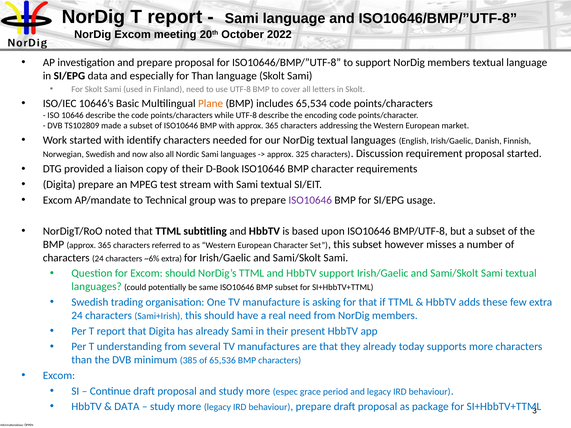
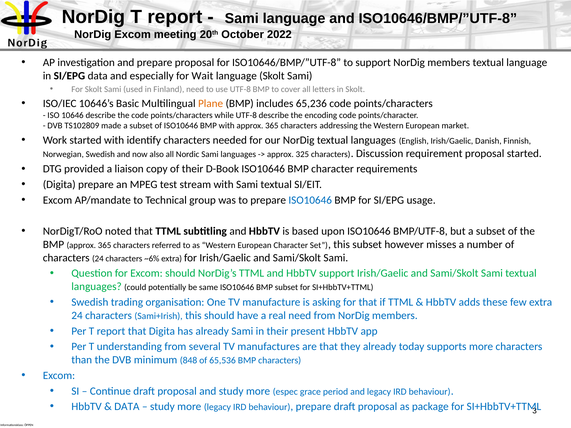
for Than: Than -> Wait
65,534: 65,534 -> 65,236
ISO10646 at (310, 200) colour: purple -> blue
385: 385 -> 848
